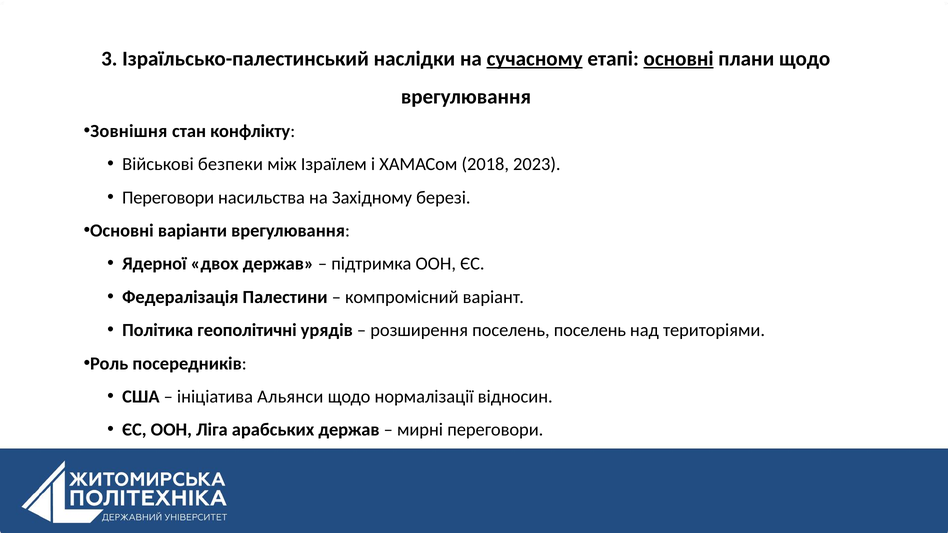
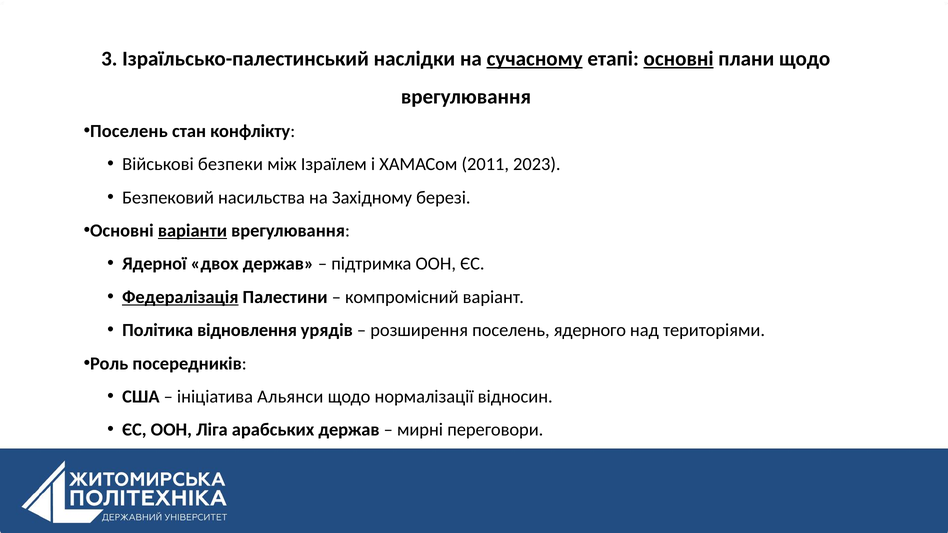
Зовнішня at (129, 131): Зовнішня -> Поселень
2018: 2018 -> 2011
Переговори at (168, 198): Переговори -> Безпековий
варіанти underline: none -> present
Федералізація underline: none -> present
геополітичні: геополітичні -> відновлення
поселень поселень: поселень -> ядерного
